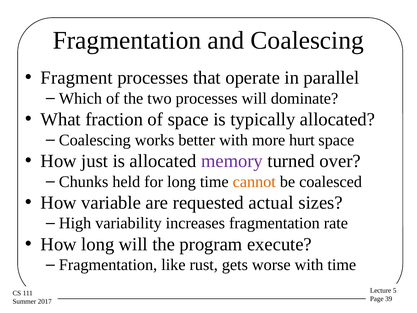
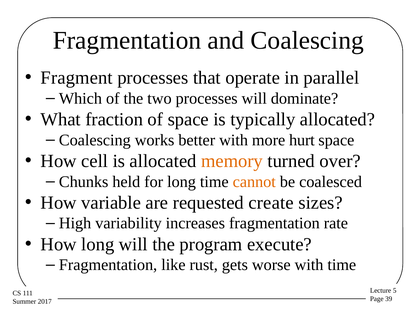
just: just -> cell
memory colour: purple -> orange
actual: actual -> create
